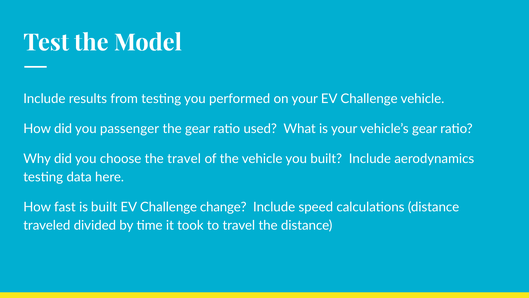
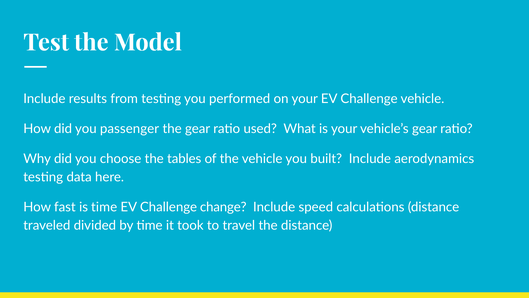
the travel: travel -> tables
is built: built -> time
